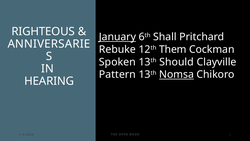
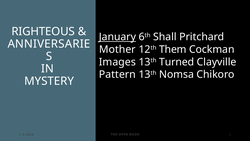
Rebuke: Rebuke -> Mother
Spoken: Spoken -> Images
Should: Should -> Turned
Nomsa underline: present -> none
HEARING: HEARING -> MYSTERY
